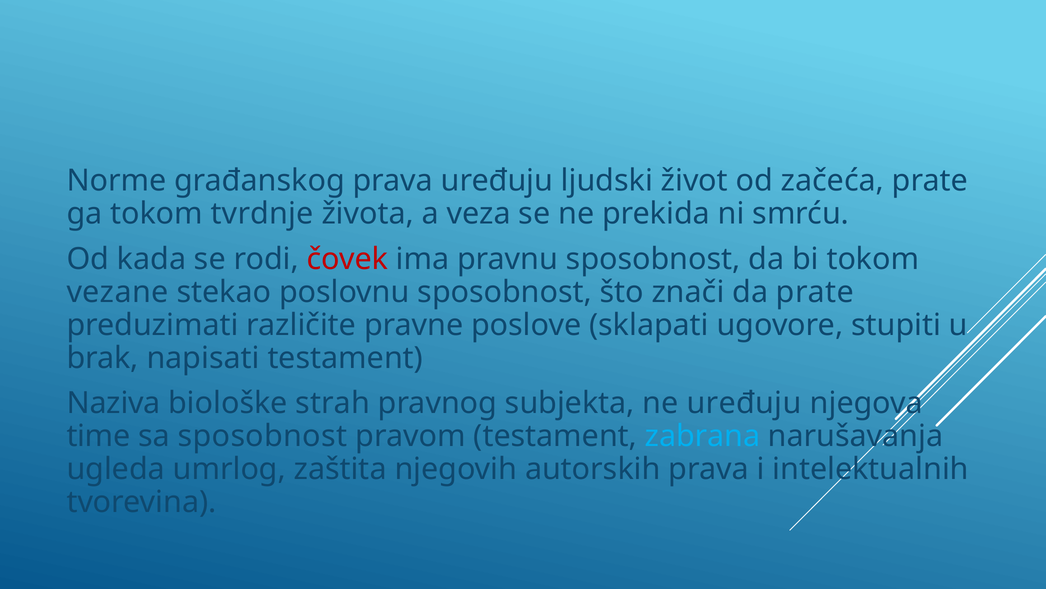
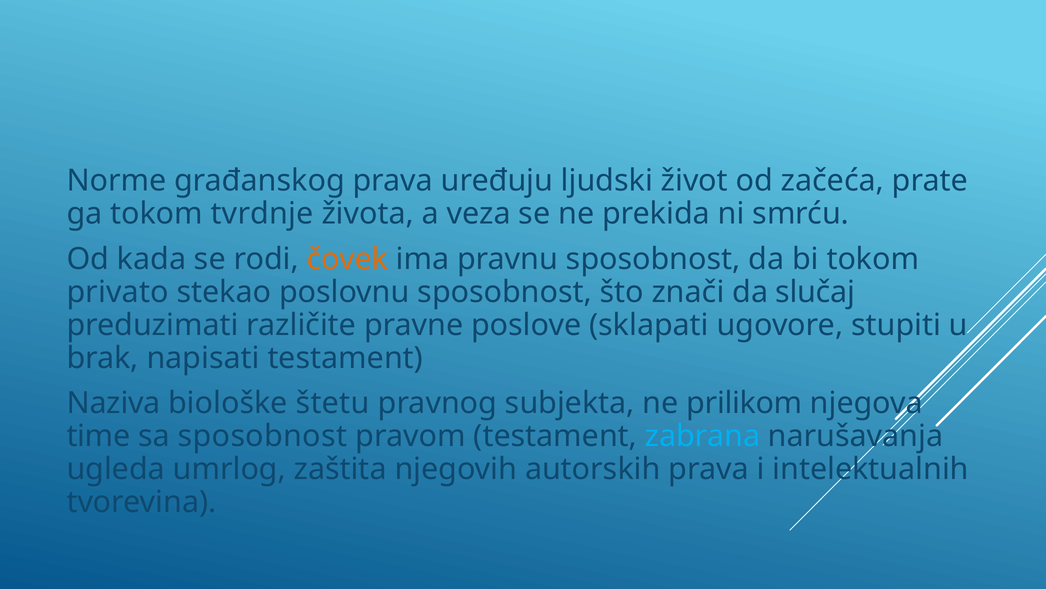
čovek colour: red -> orange
vezane: vezane -> privato
da prate: prate -> slučaj
strah: strah -> štetu
ne uređuju: uređuju -> prilikom
